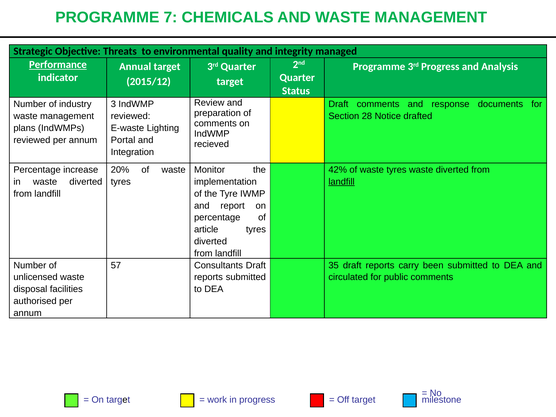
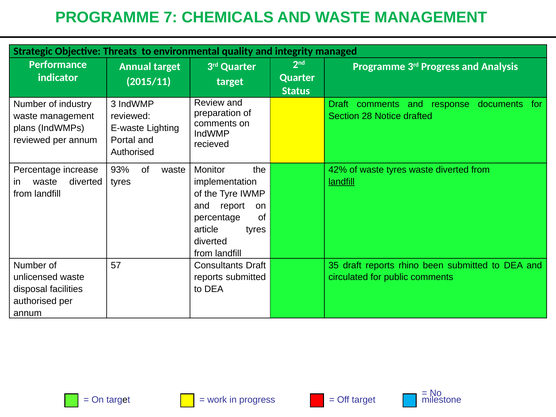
Performance underline: present -> none
2015/12: 2015/12 -> 2015/11
Integration at (132, 152): Integration -> Authorised
20%: 20% -> 93%
carry: carry -> rhino
